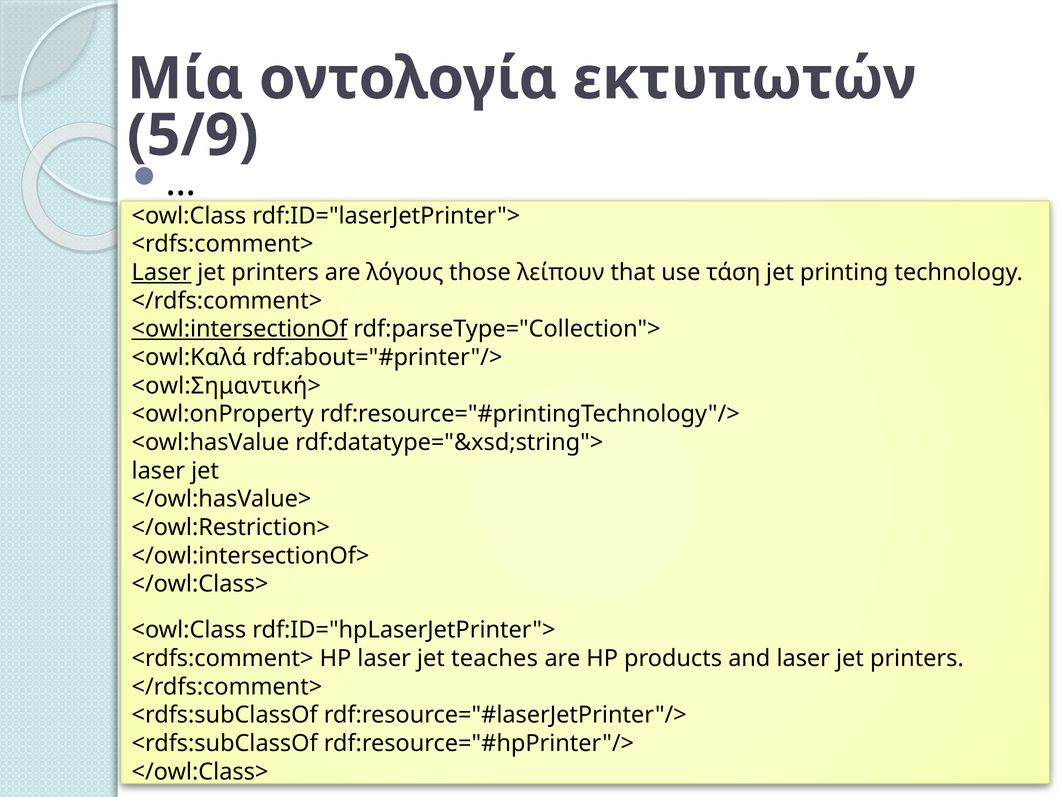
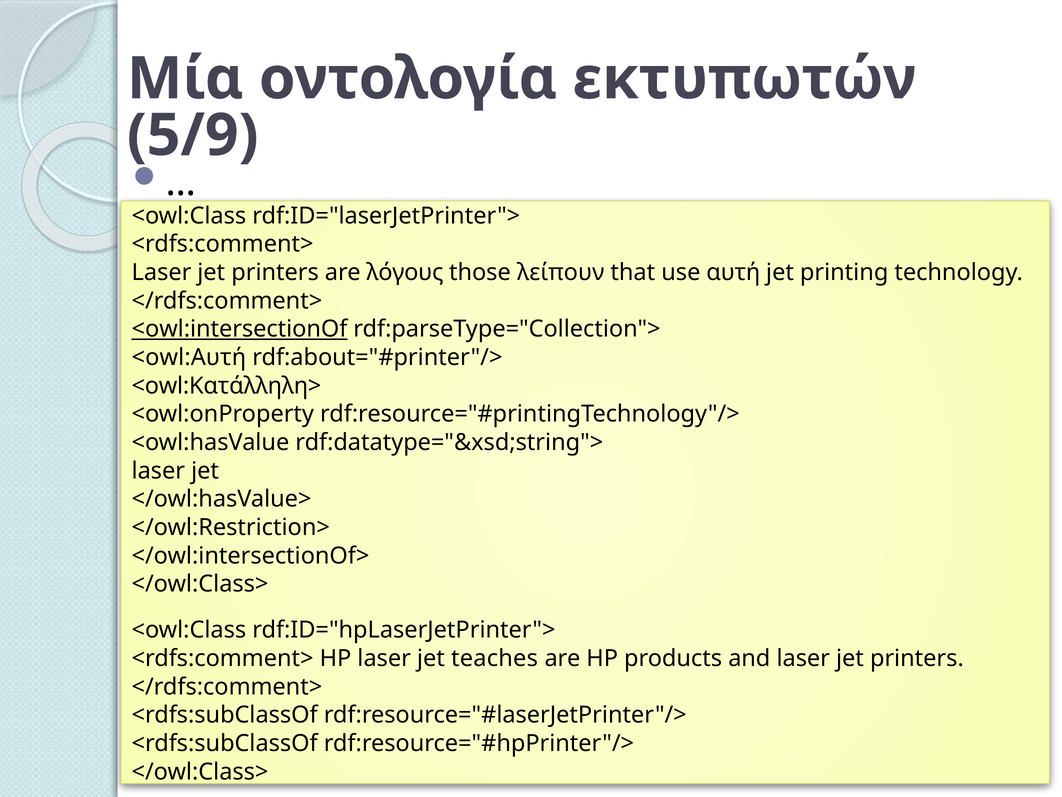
Laser at (162, 272) underline: present -> none
τάση: τάση -> αυτή
<owl:Καλά: <owl:Καλά -> <owl:Αυτή
<owl:Σημαντική>: <owl:Σημαντική> -> <owl:Κατάλληλη>
